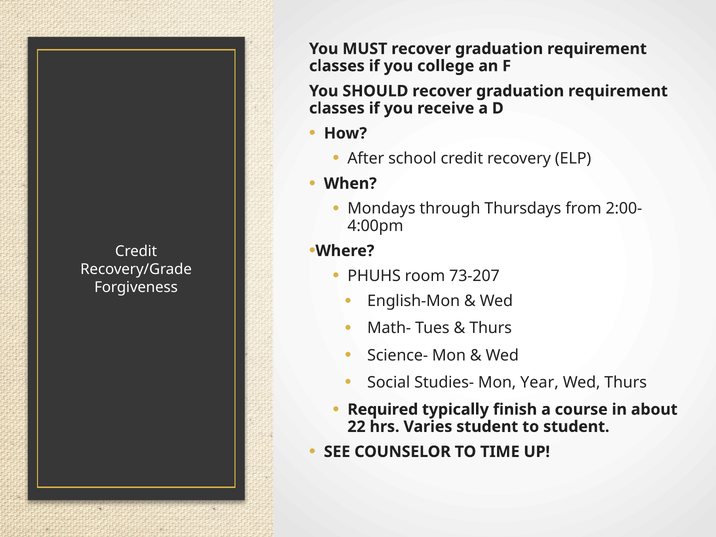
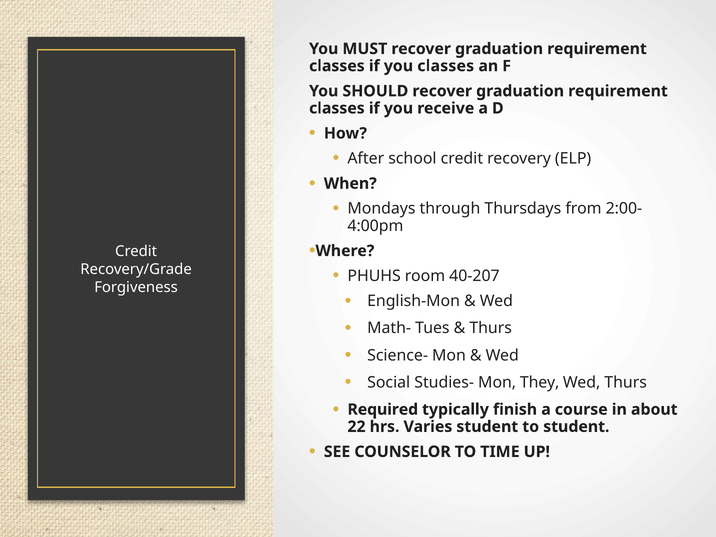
you college: college -> classes
73-207: 73-207 -> 40-207
Year: Year -> They
